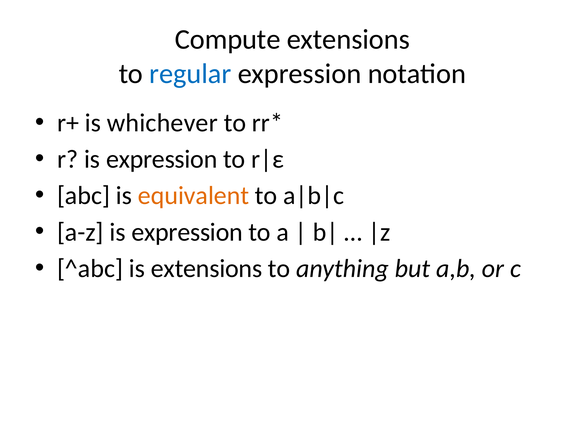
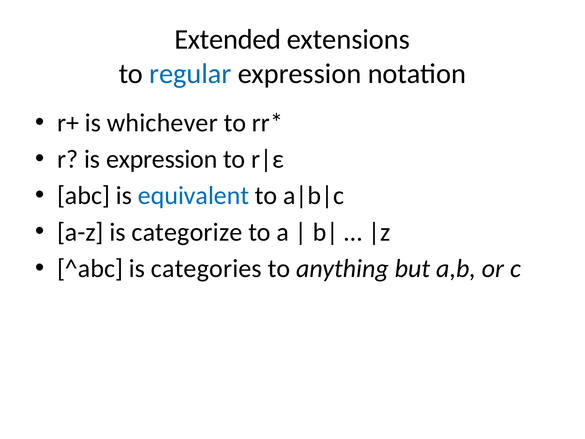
Compute: Compute -> Extended
equivalent colour: orange -> blue
a-z is expression: expression -> categorize
is extensions: extensions -> categories
